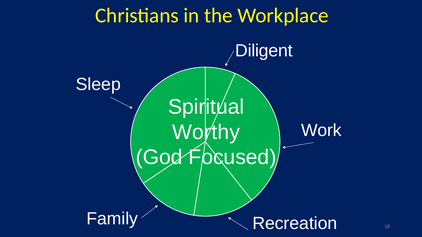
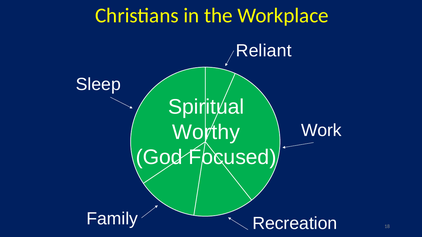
Diligent: Diligent -> Reliant
